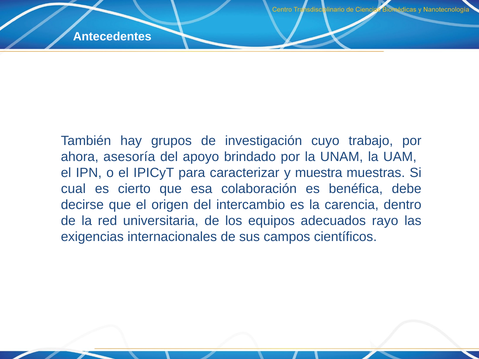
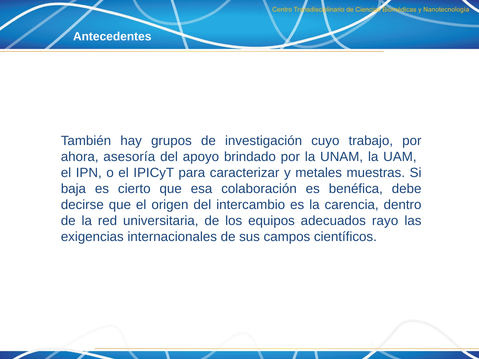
muestra: muestra -> metales
cual: cual -> baja
